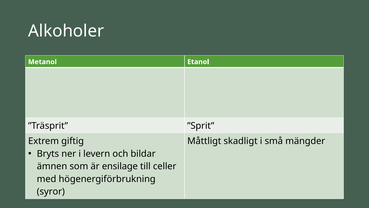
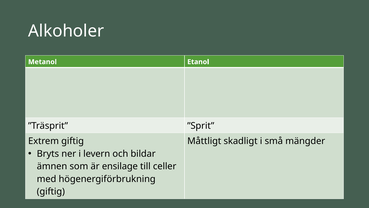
syror at (51, 191): syror -> giftig
